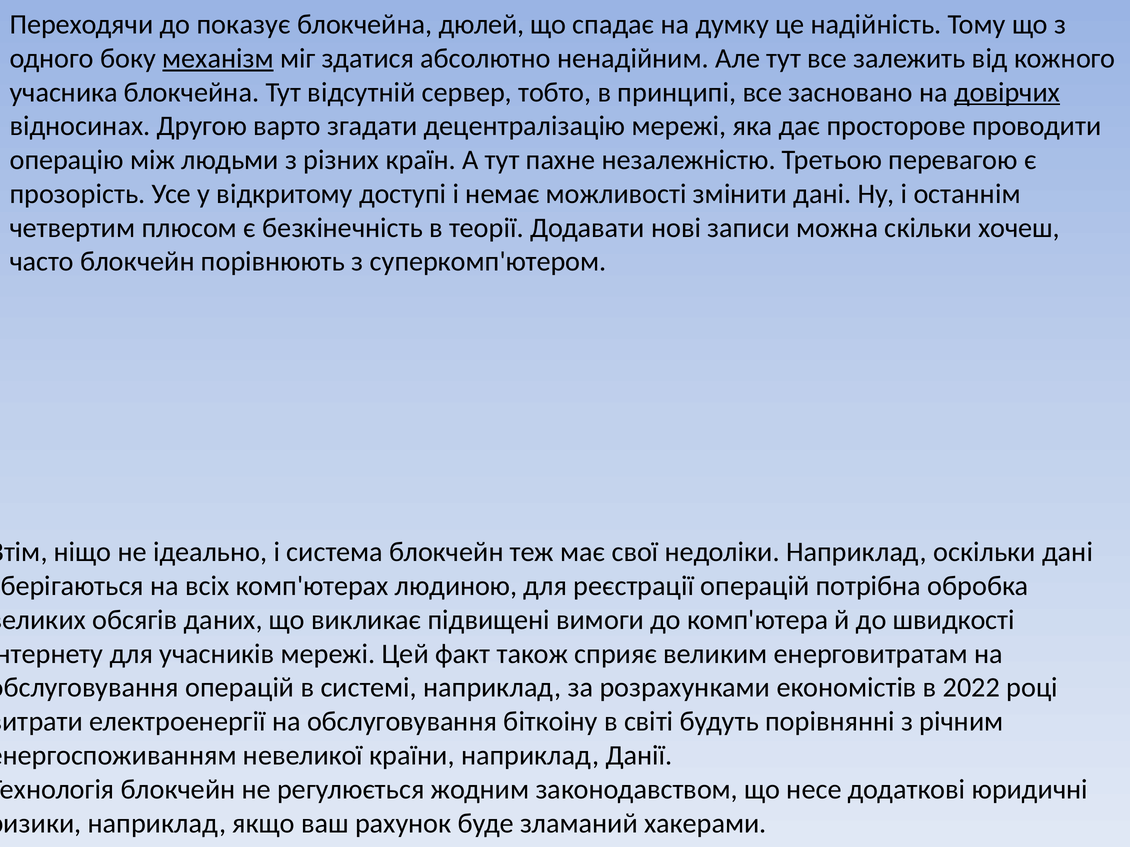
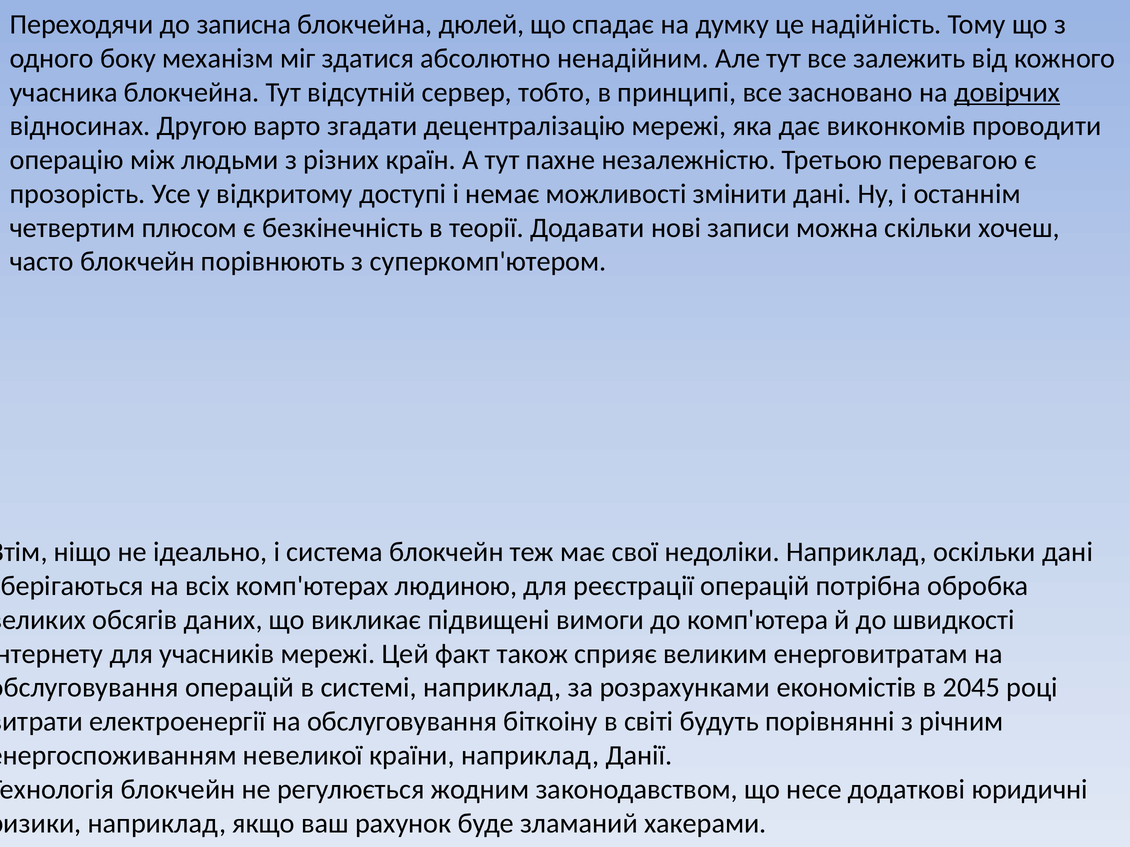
показує: показує -> записна
механізм underline: present -> none
просторове: просторове -> виконкомів
2022: 2022 -> 2045
